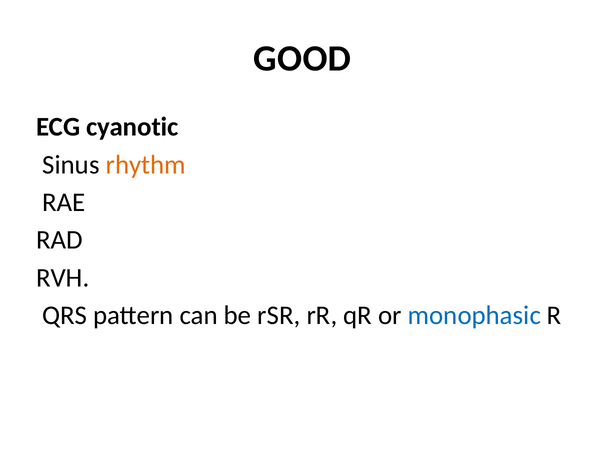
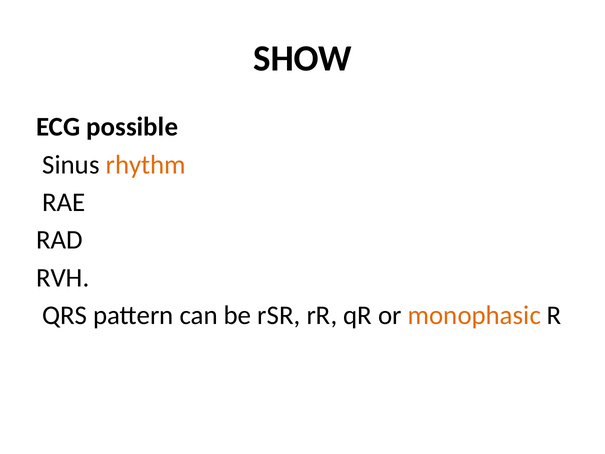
GOOD: GOOD -> SHOW
cyanotic: cyanotic -> possible
monophasic colour: blue -> orange
